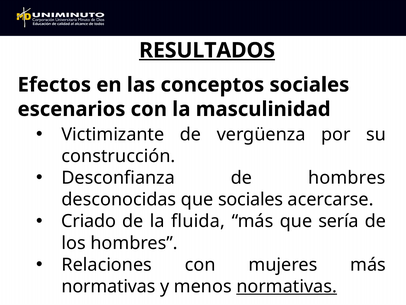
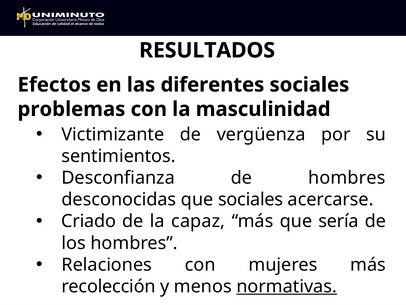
RESULTADOS underline: present -> none
conceptos: conceptos -> diferentes
escenarios: escenarios -> problemas
construcción: construcción -> sentimientos
fluida: fluida -> capaz
normativas at (108, 286): normativas -> recolección
